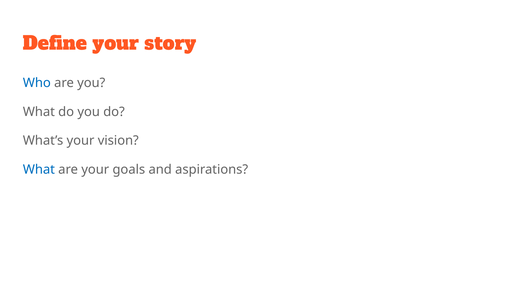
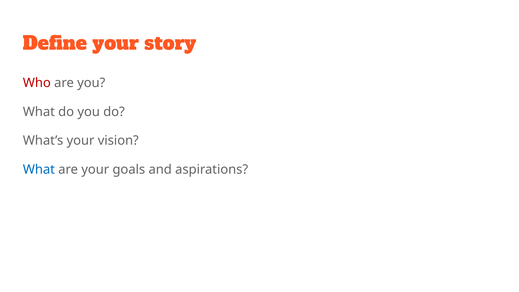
Who colour: blue -> red
